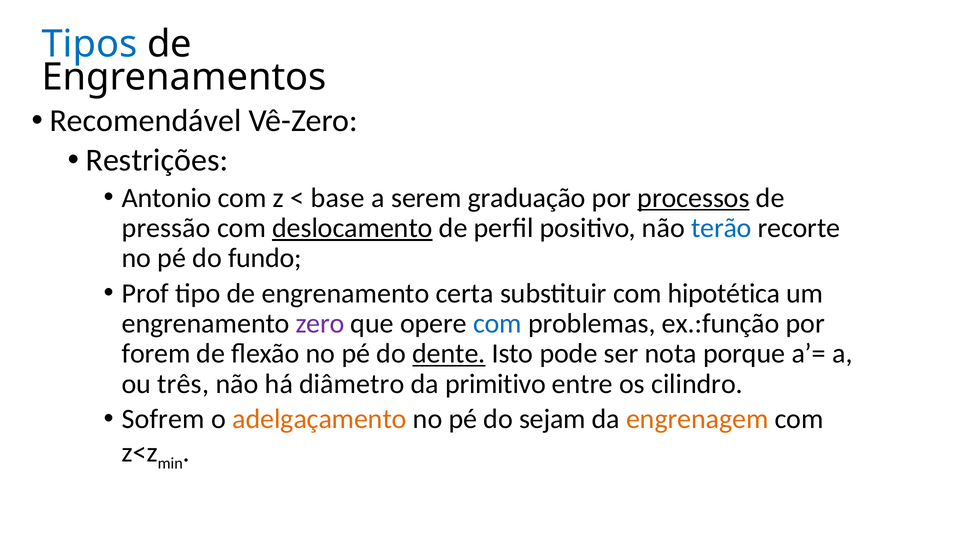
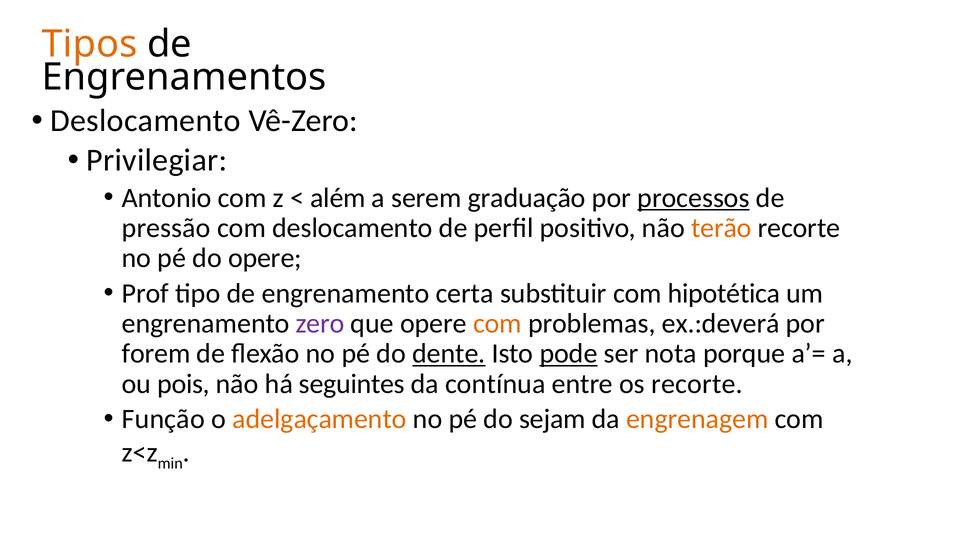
Tipos colour: blue -> orange
Recomendável at (146, 121): Recomendável -> Deslocamento
Restrições: Restrições -> Privilegiar
base: base -> além
deslocamento at (352, 228) underline: present -> none
terão colour: blue -> orange
do fundo: fundo -> opere
com at (497, 324) colour: blue -> orange
ex.:função: ex.:função -> ex.:deverá
pode underline: none -> present
três: três -> pois
diâmetro: diâmetro -> seguintes
primitivo: primitivo -> contínua
os cilindro: cilindro -> recorte
Sofrem: Sofrem -> Função
